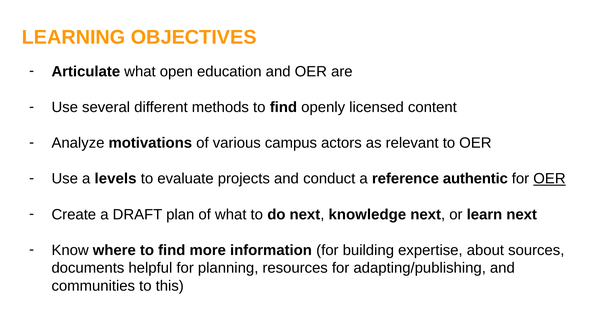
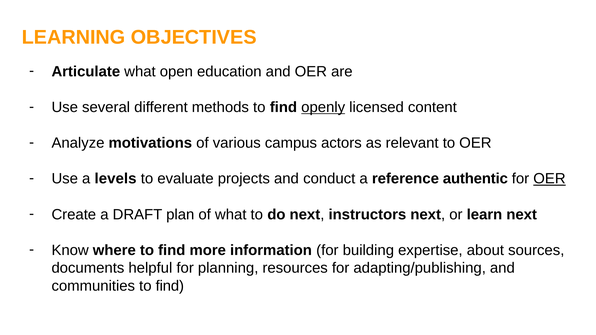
openly underline: none -> present
knowledge: knowledge -> instructors
communities to this: this -> find
